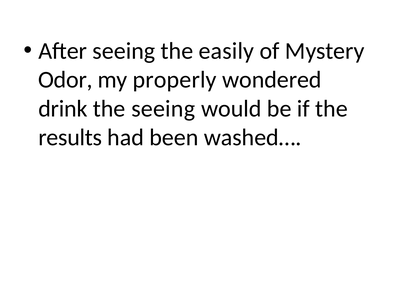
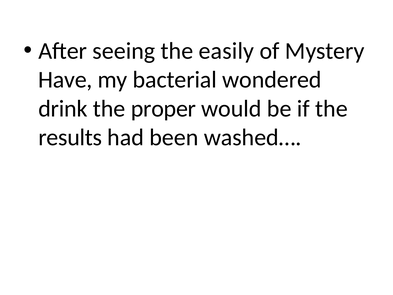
Odor: Odor -> Have
properly: properly -> bacterial
the seeing: seeing -> proper
